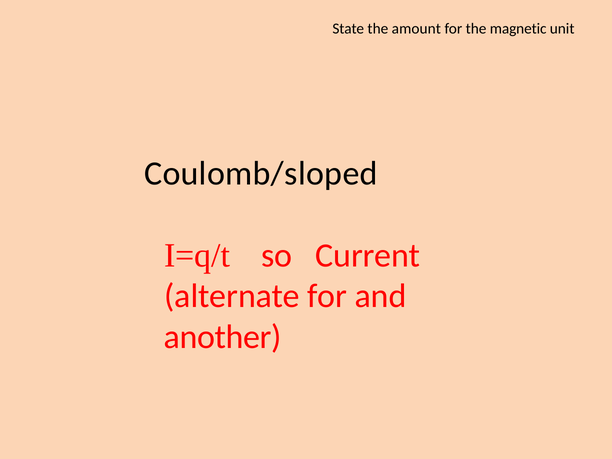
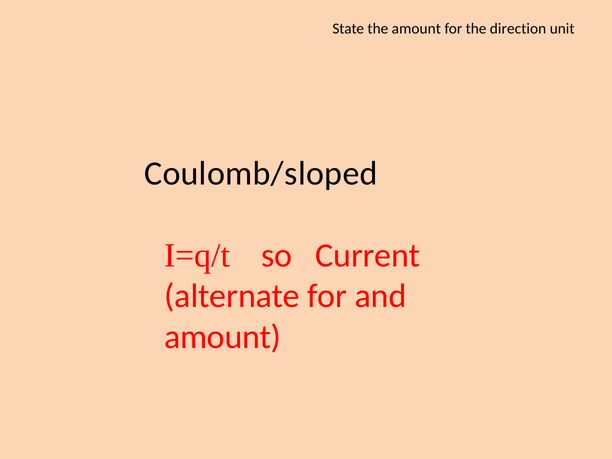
magnetic: magnetic -> direction
another at (223, 337): another -> amount
